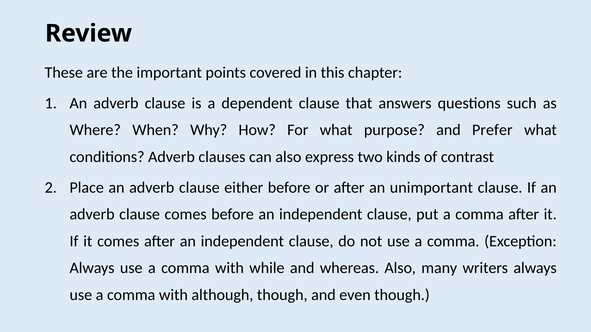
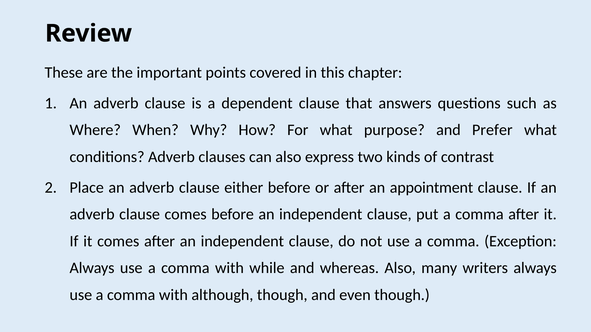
unimportant: unimportant -> appointment
